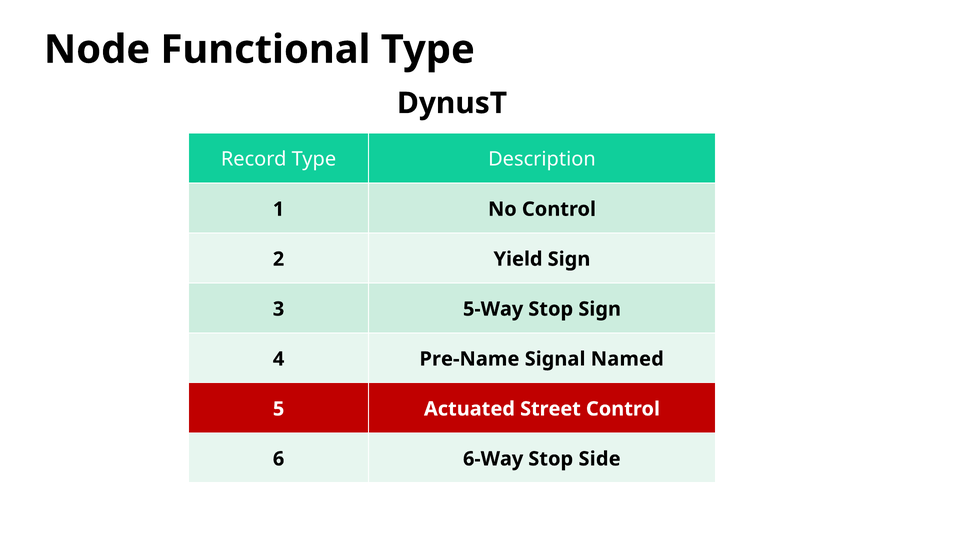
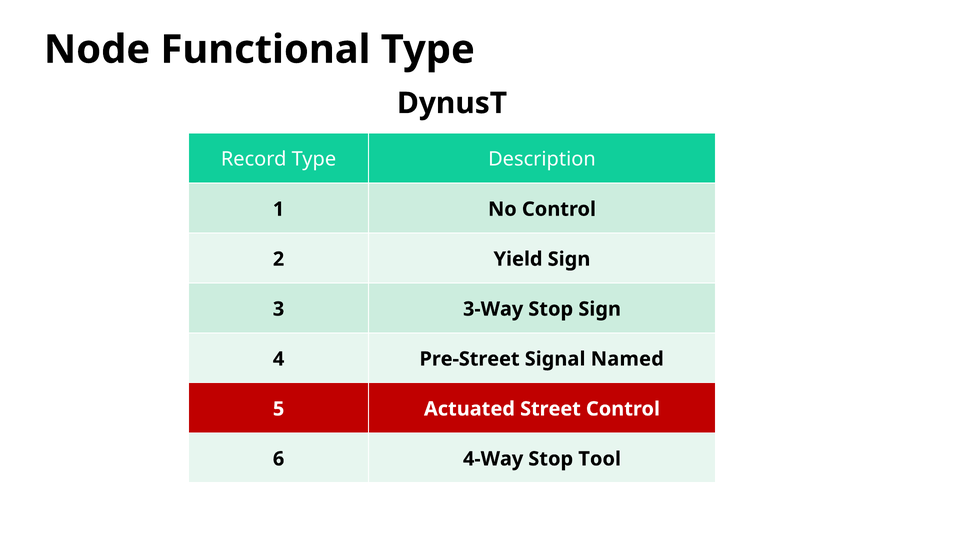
5-Way: 5-Way -> 3-Way
Pre-Name: Pre-Name -> Pre-Street
6-Way: 6-Way -> 4-Way
Side: Side -> Tool
